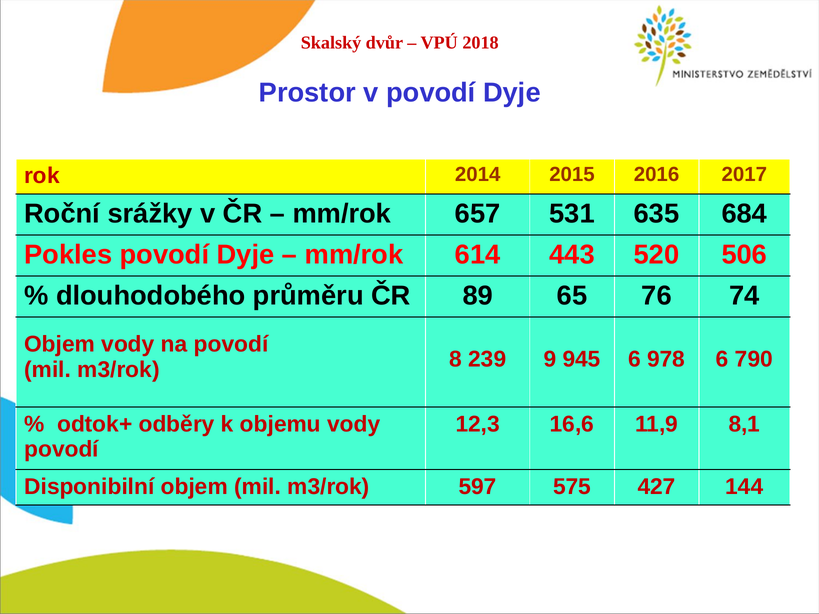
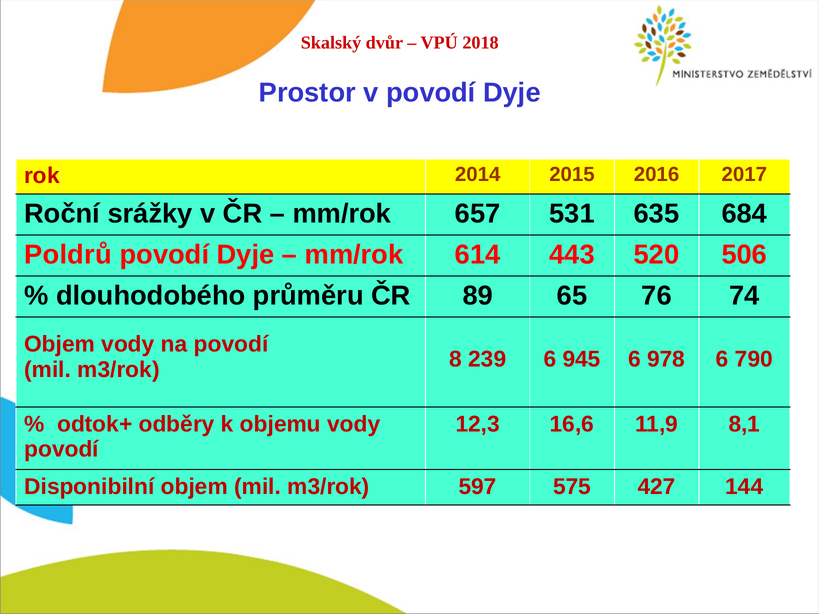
Pokles: Pokles -> Poldrů
239 9: 9 -> 6
